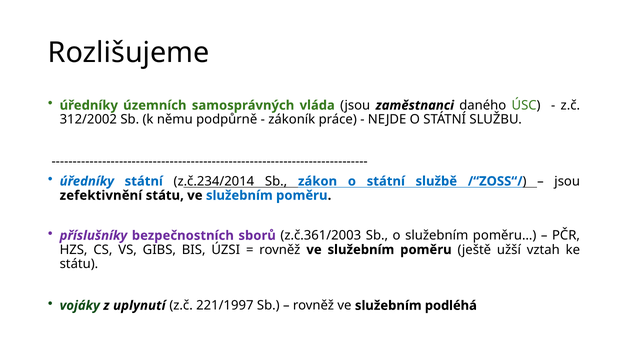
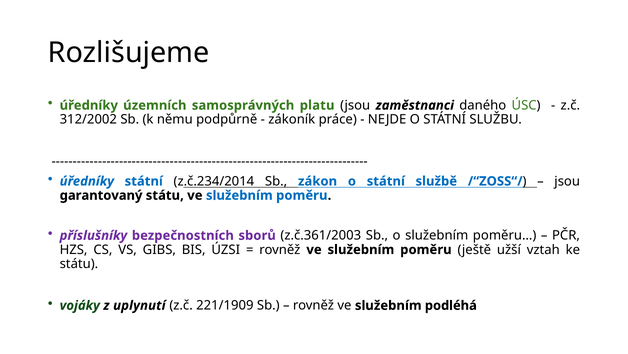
vláda: vláda -> platu
zefektivnění: zefektivnění -> garantovaný
221/1997: 221/1997 -> 221/1909
